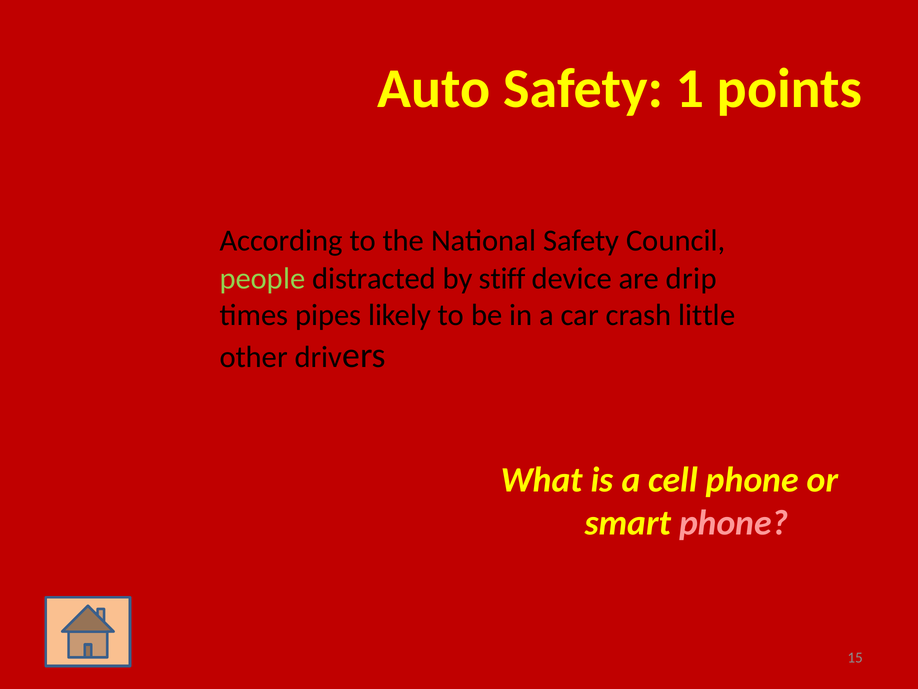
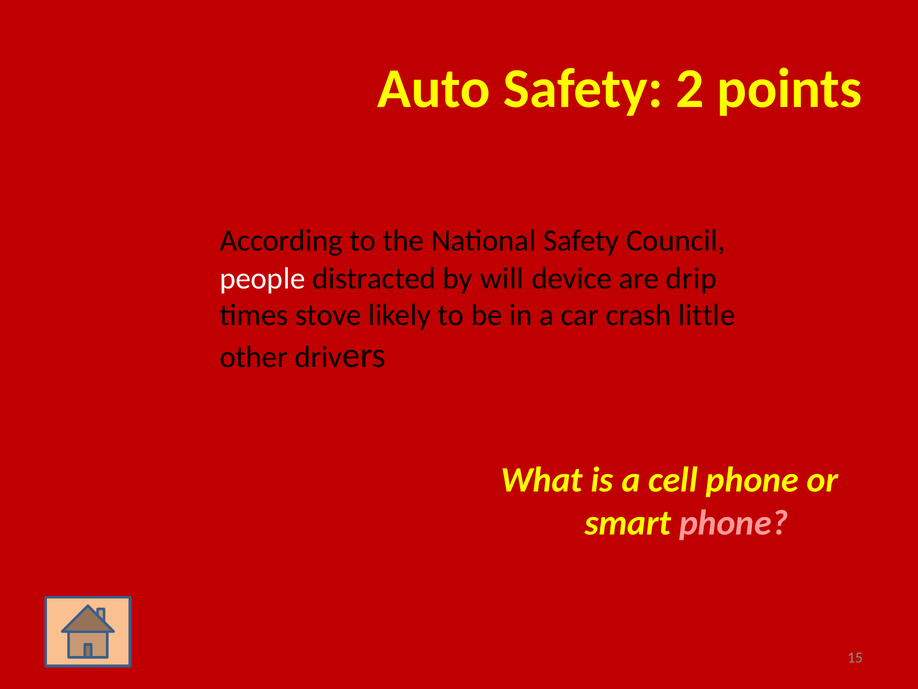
1: 1 -> 2
people colour: light green -> white
stiff: stiff -> will
pipes: pipes -> stove
